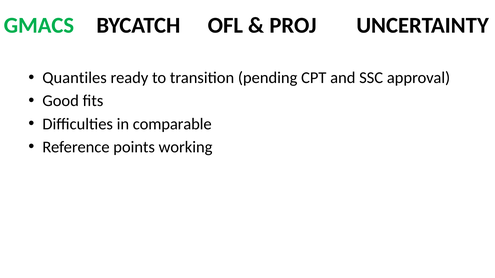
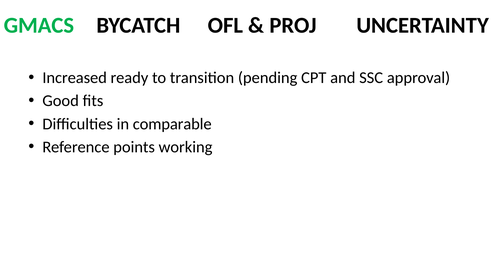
Quantiles: Quantiles -> Increased
